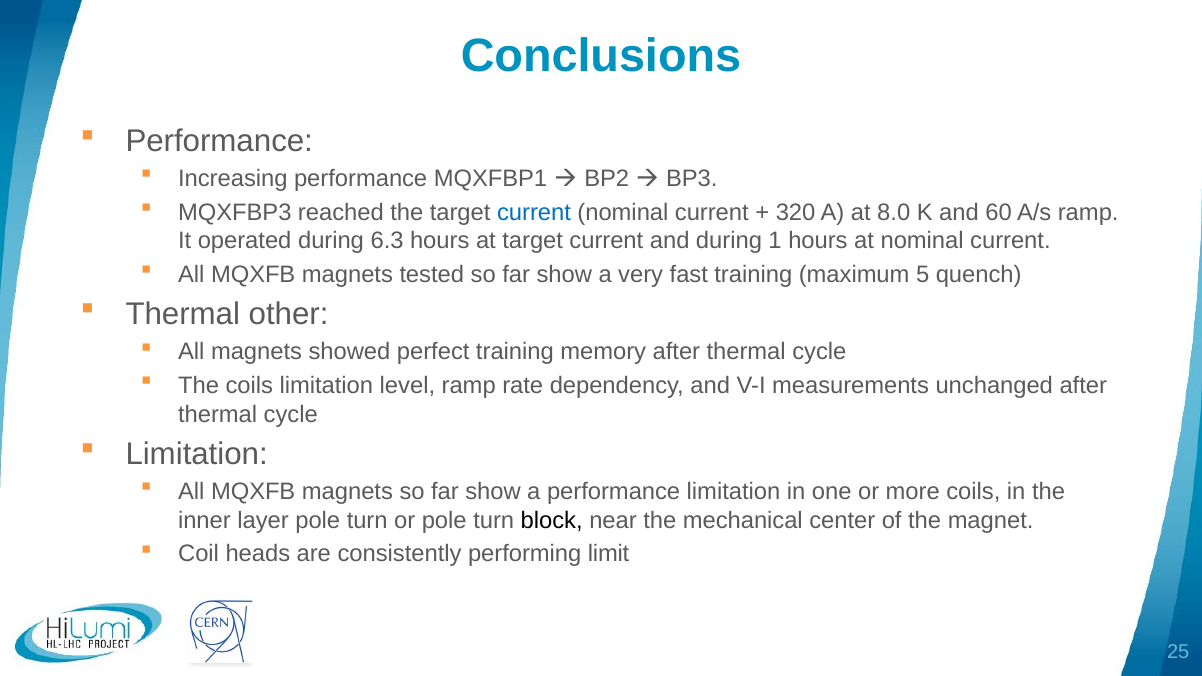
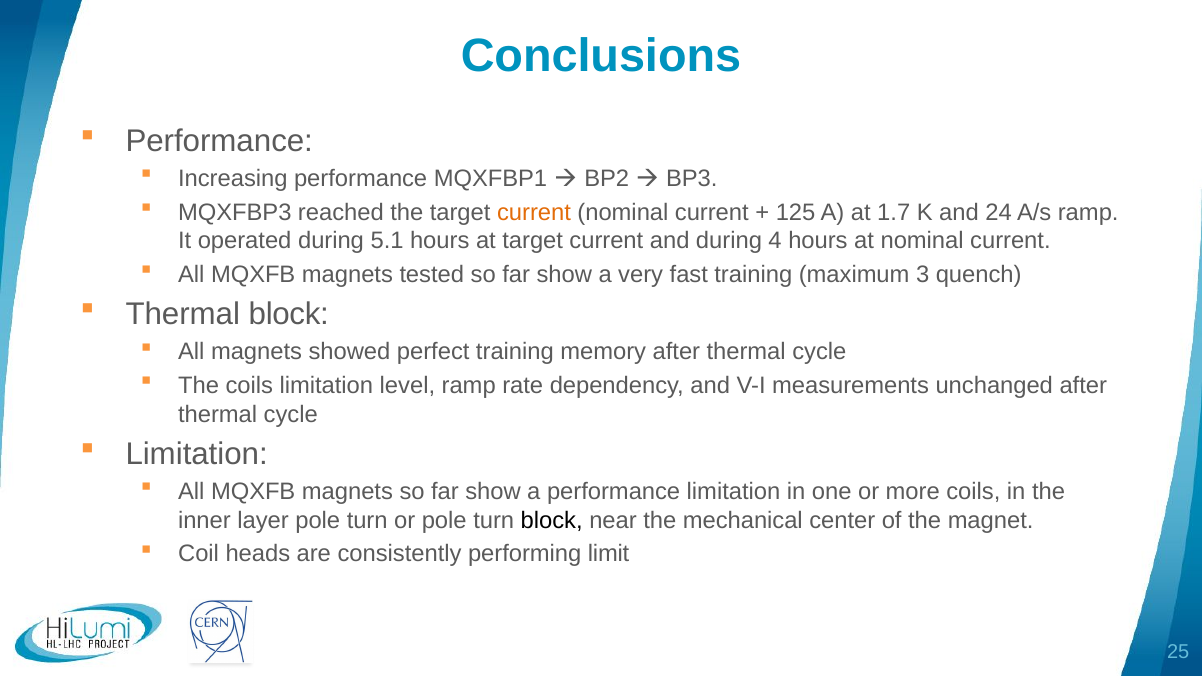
current at (534, 212) colour: blue -> orange
320: 320 -> 125
8.0: 8.0 -> 1.7
60: 60 -> 24
6.3: 6.3 -> 5.1
1: 1 -> 4
5: 5 -> 3
Thermal other: other -> block
